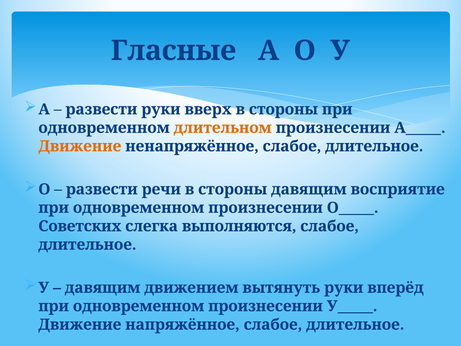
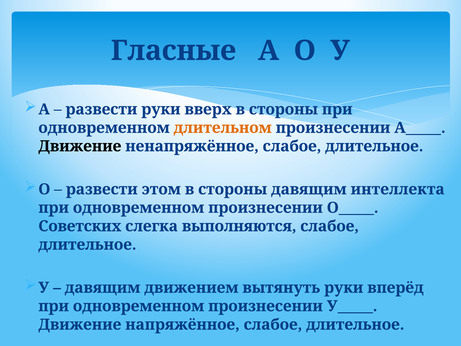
Движение at (80, 146) colour: orange -> black
речи: речи -> этом
восприятие: восприятие -> интеллекта
